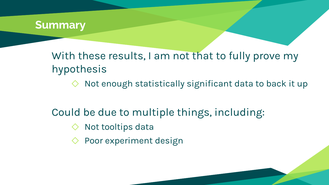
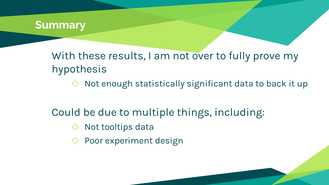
that: that -> over
